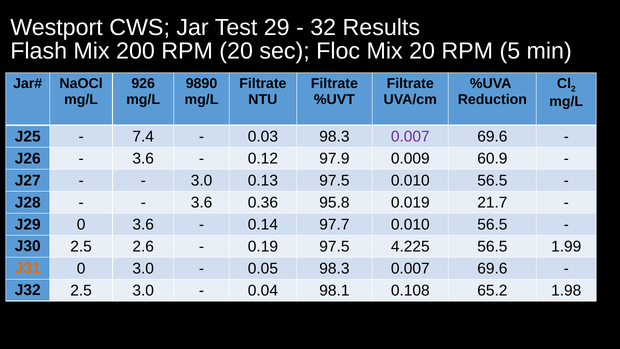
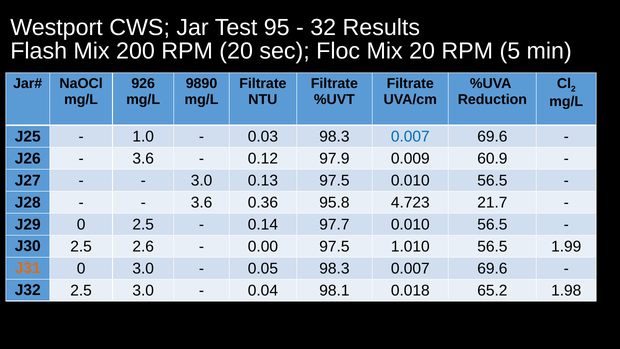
29: 29 -> 95
7.4: 7.4 -> 1.0
0.007 at (410, 137) colour: purple -> blue
0.019: 0.019 -> 4.723
0 3.6: 3.6 -> 2.5
0.19: 0.19 -> 0.00
4.225: 4.225 -> 1.010
0.108: 0.108 -> 0.018
